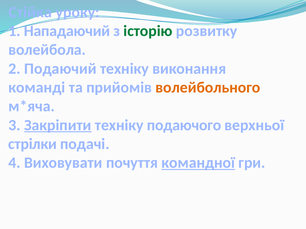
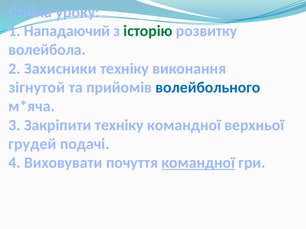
Подаючий: Подаючий -> Захисники
команді: команді -> зігнутой
волейбольного colour: orange -> blue
Закріпити underline: present -> none
техніку подаючого: подаючого -> командної
стрілки: стрілки -> грудей
